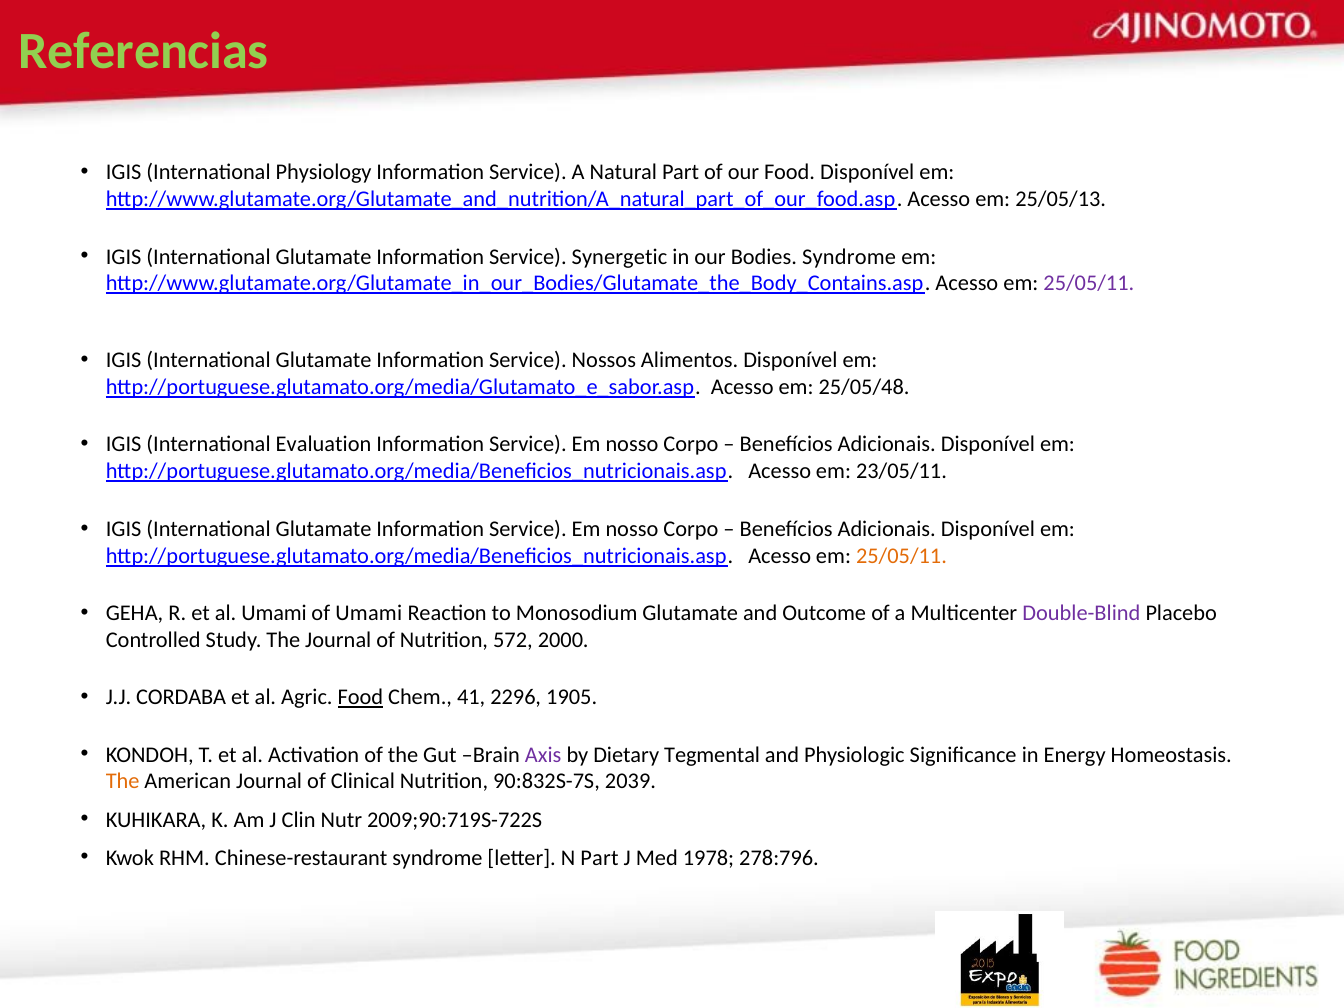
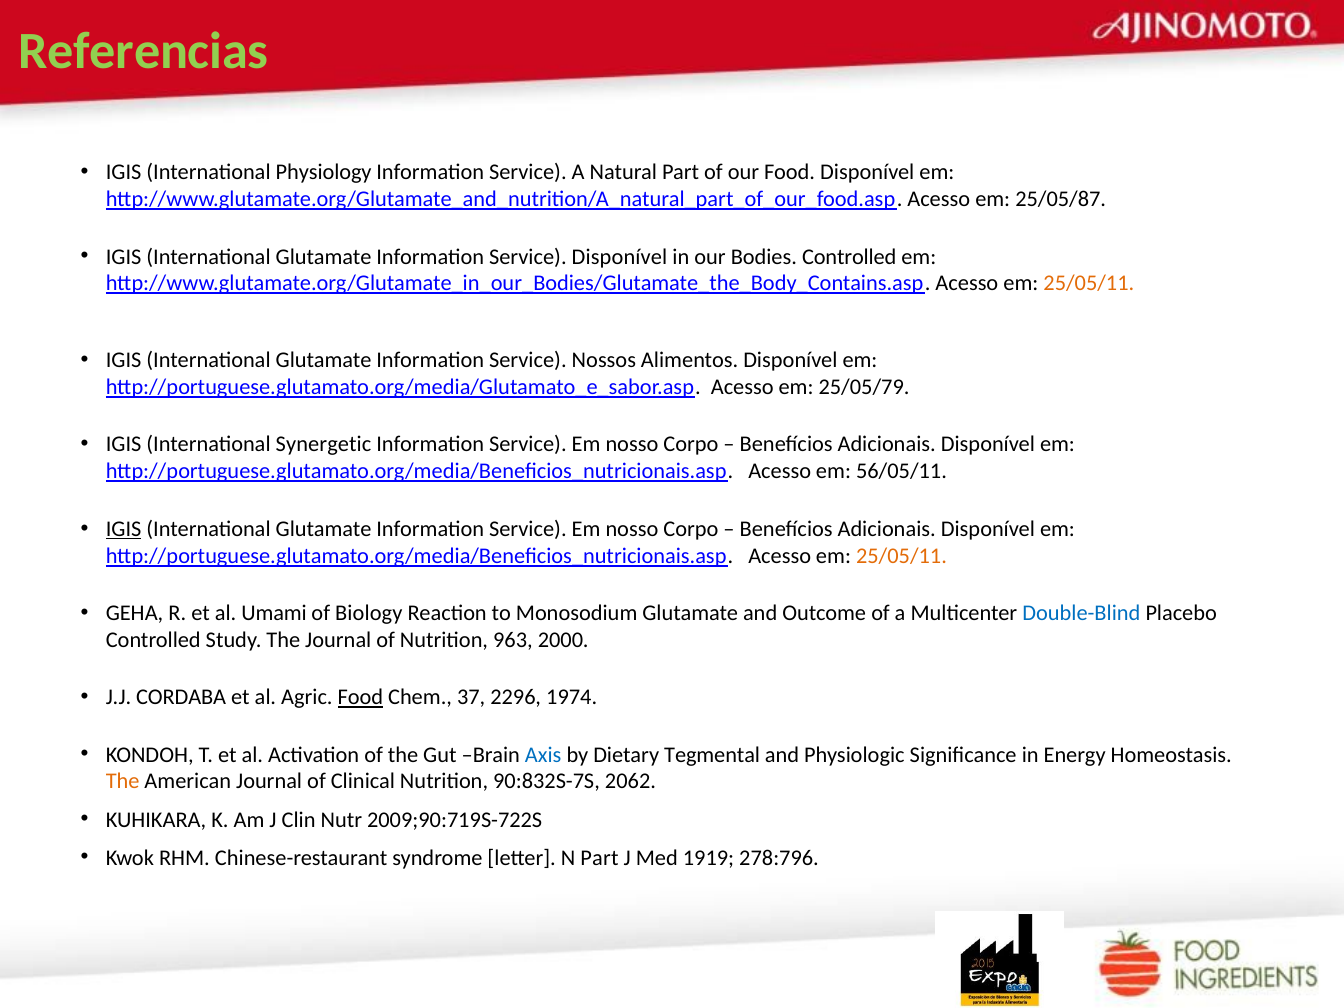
25/05/13: 25/05/13 -> 25/05/87
Service Synergetic: Synergetic -> Disponível
Bodies Syndrome: Syndrome -> Controlled
25/05/11 at (1089, 284) colour: purple -> orange
25/05/48: 25/05/48 -> 25/05/79
Evaluation: Evaluation -> Synergetic
23/05/11: 23/05/11 -> 56/05/11
IGIS at (124, 529) underline: none -> present
of Umami: Umami -> Biology
Double-Blind colour: purple -> blue
572: 572 -> 963
41: 41 -> 37
1905: 1905 -> 1974
Axis colour: purple -> blue
2039: 2039 -> 2062
1978: 1978 -> 1919
